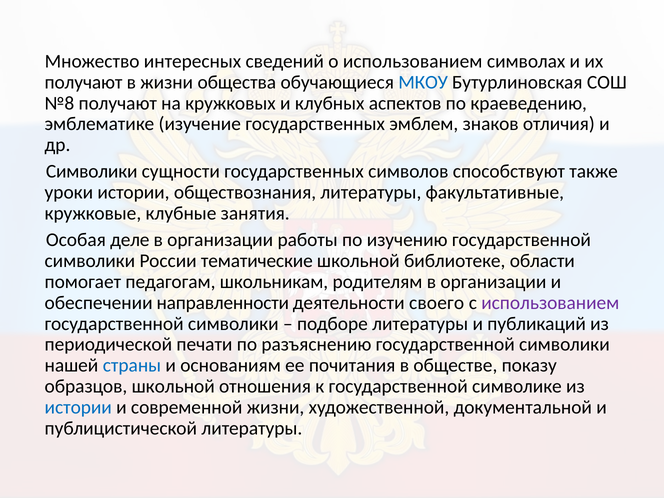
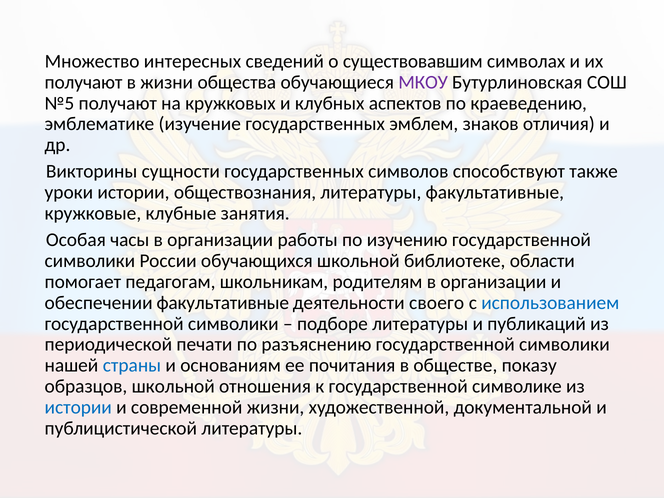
о использованием: использованием -> существовавшим
МКОУ colour: blue -> purple
№8: №8 -> №5
Символики at (92, 172): Символики -> Викторины
деле: деле -> часы
тематические: тематические -> обучающихся
обеспечении направленности: направленности -> факультативные
использованием at (550, 303) colour: purple -> blue
